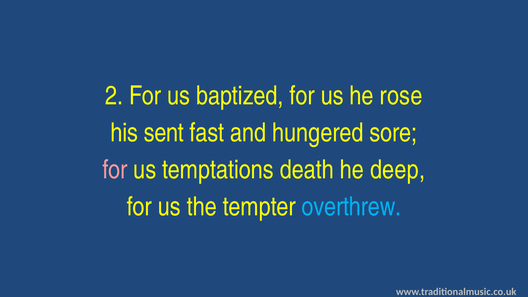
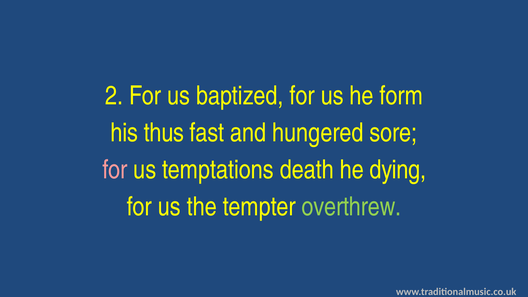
rose: rose -> form
sent: sent -> thus
deep: deep -> dying
overthrew colour: light blue -> light green
